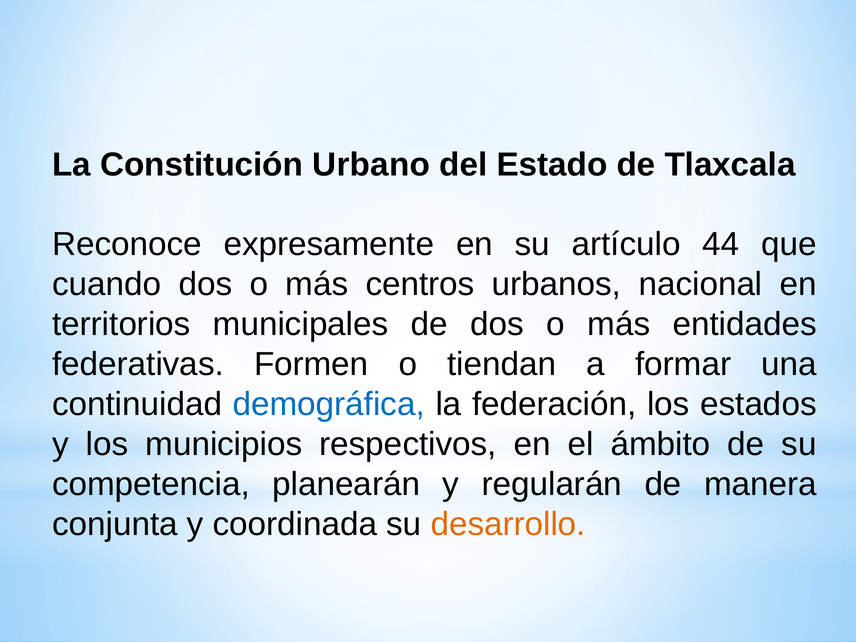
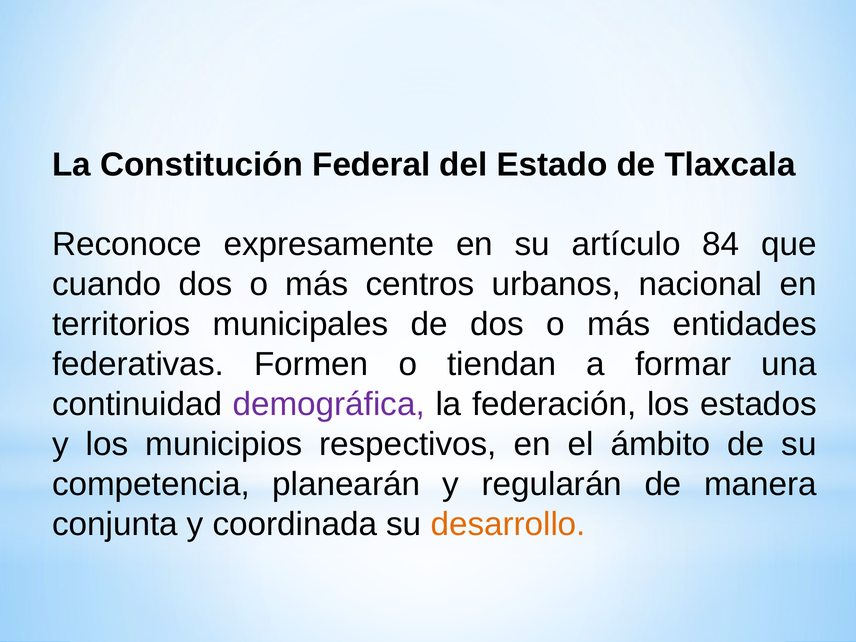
Urbano: Urbano -> Federal
44: 44 -> 84
demográfica colour: blue -> purple
